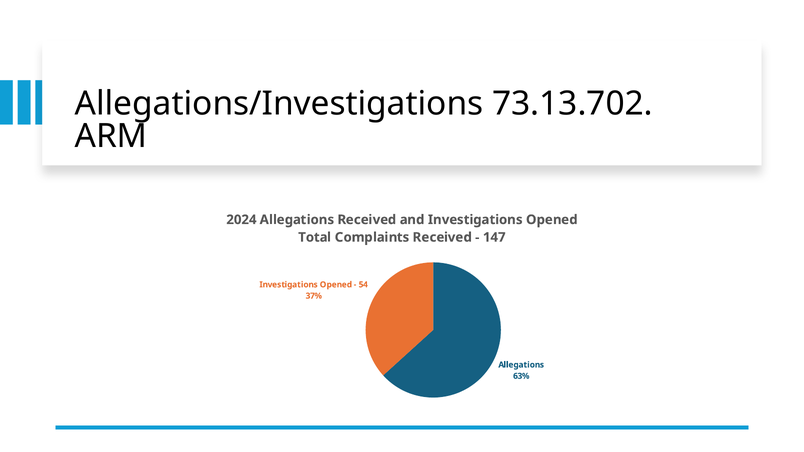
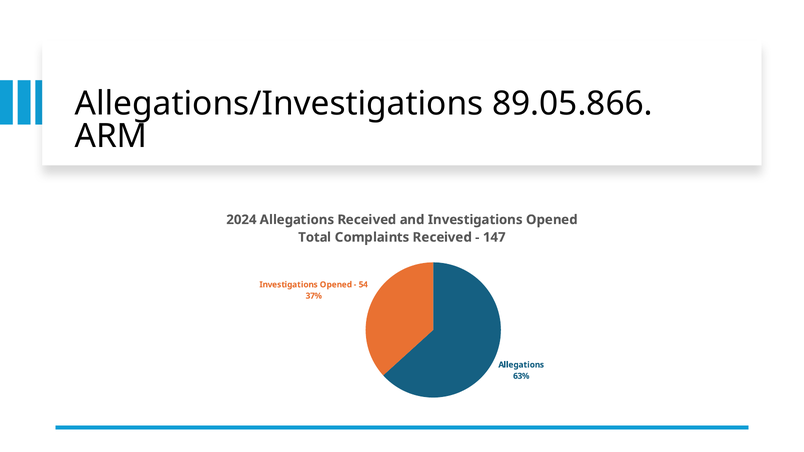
73.13.702: 73.13.702 -> 89.05.866
